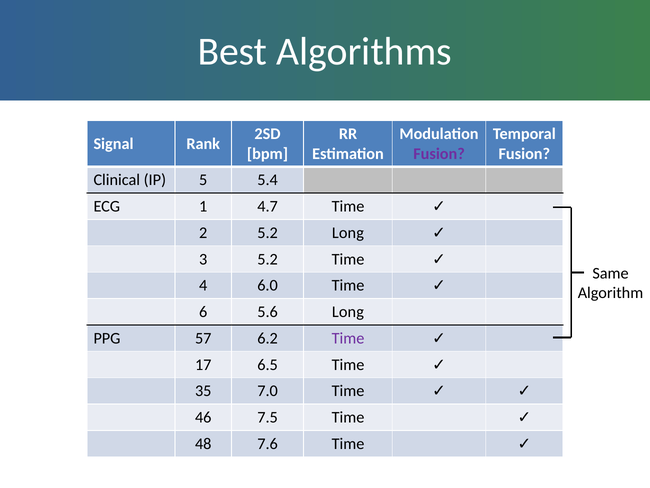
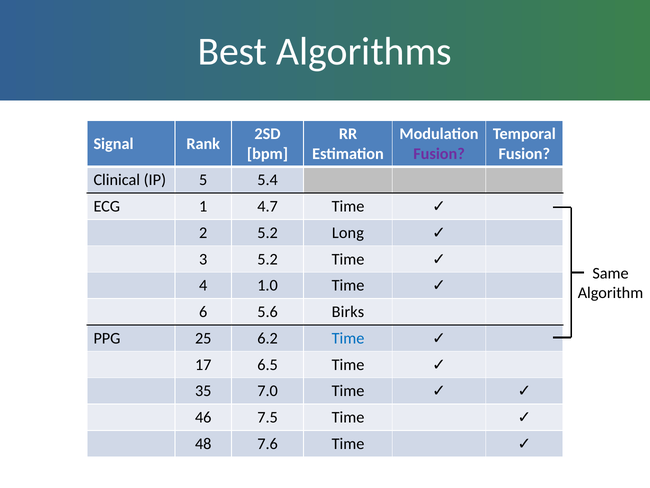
6.0: 6.0 -> 1.0
5.6 Long: Long -> Birks
57: 57 -> 25
Time at (348, 338) colour: purple -> blue
